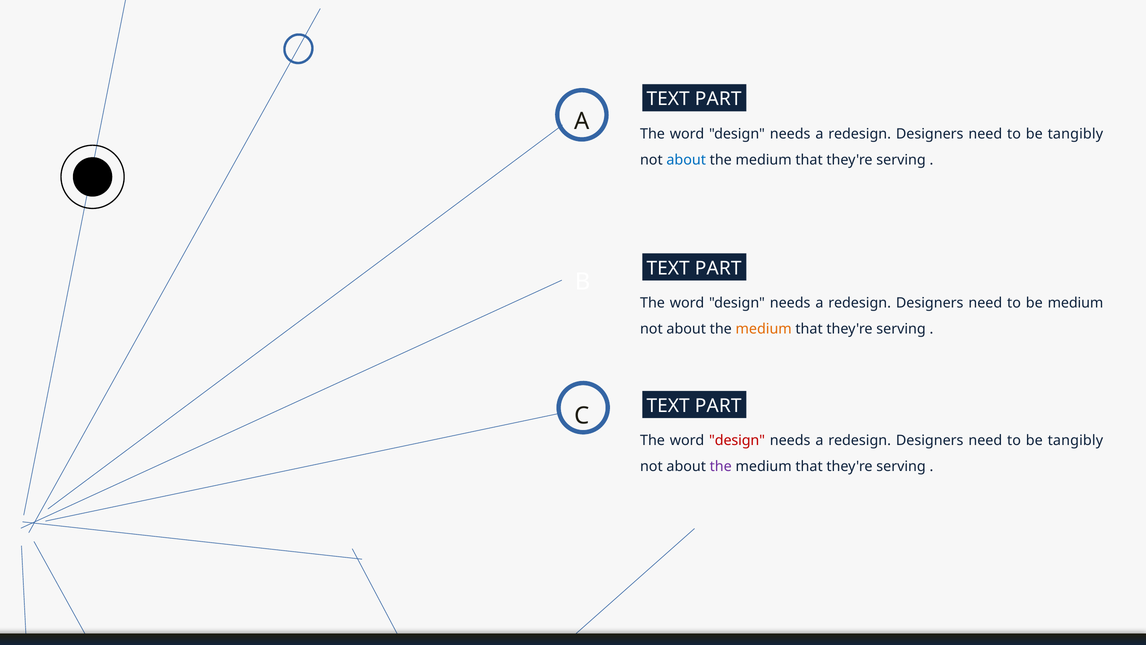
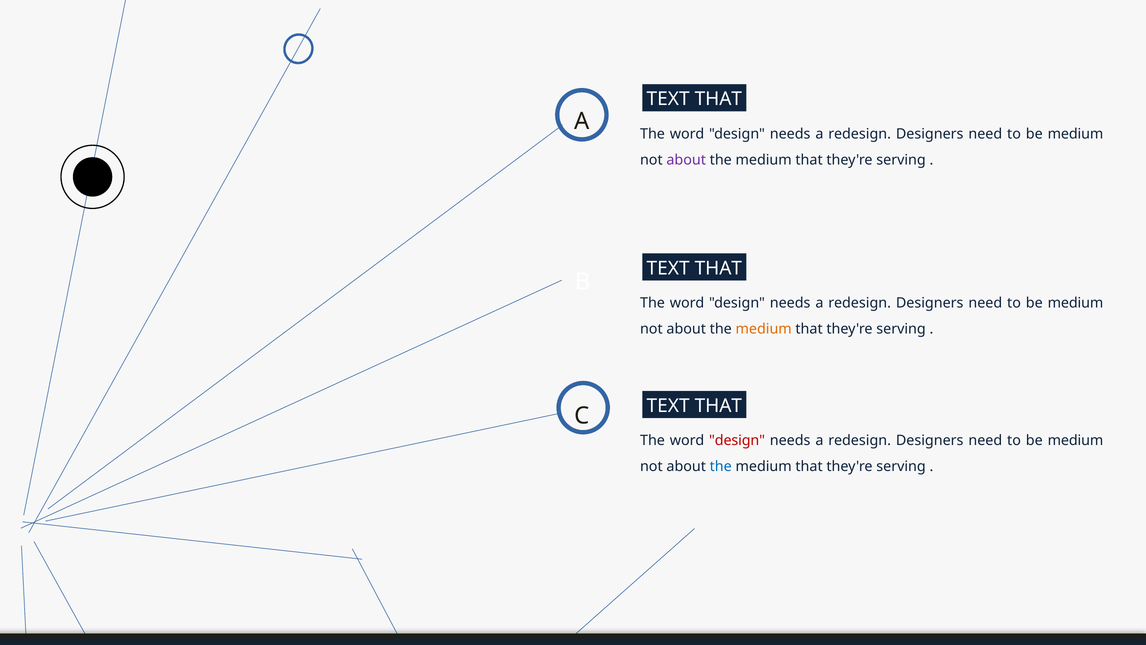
PART at (718, 99): PART -> THAT
tangibly at (1075, 134): tangibly -> medium
about at (686, 160) colour: blue -> purple
PART at (718, 268): PART -> THAT
PART at (718, 406): PART -> THAT
tangibly at (1075, 441): tangibly -> medium
the at (721, 466) colour: purple -> blue
